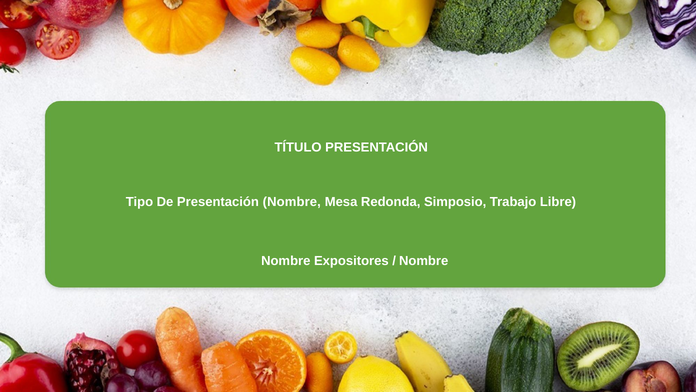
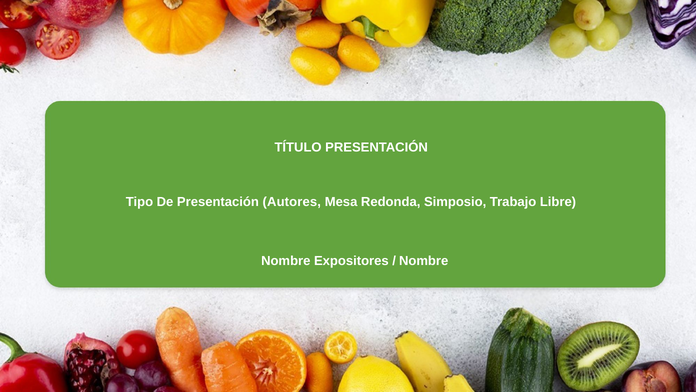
De Presentación Nombre: Nombre -> Autores
